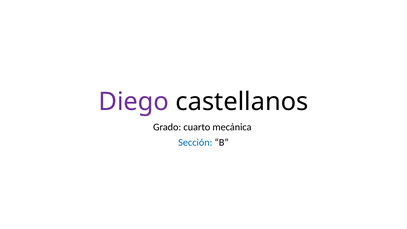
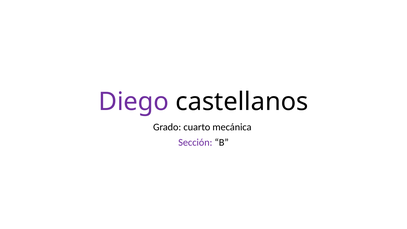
Sección colour: blue -> purple
